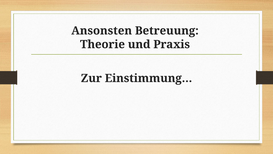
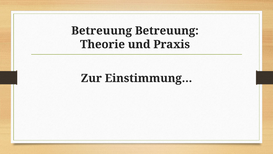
Ansonsten at (102, 31): Ansonsten -> Betreuung
